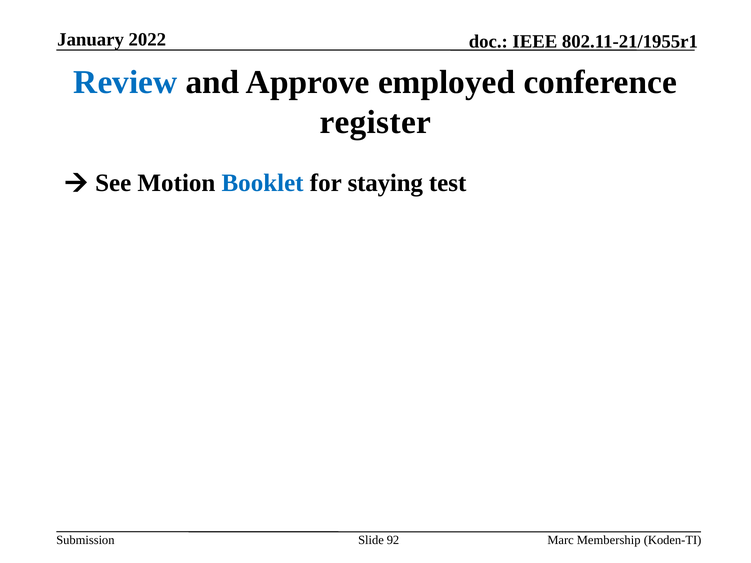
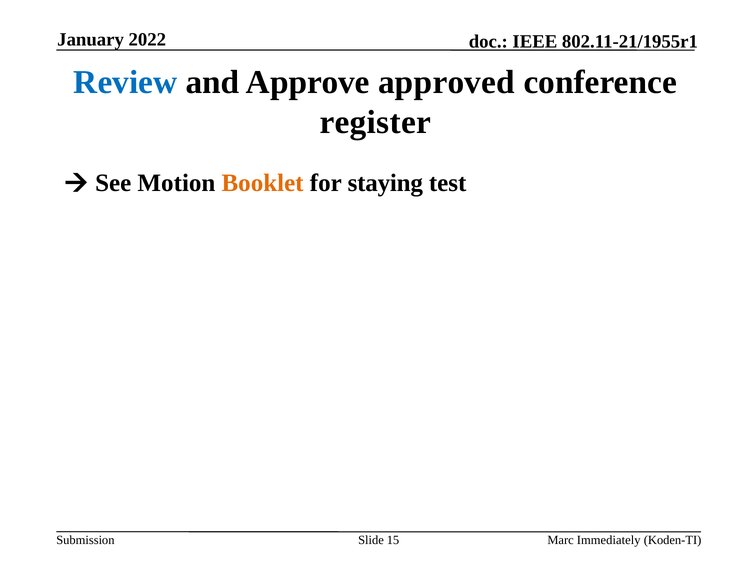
employed: employed -> approved
Booklet colour: blue -> orange
92: 92 -> 15
Membership: Membership -> Immediately
